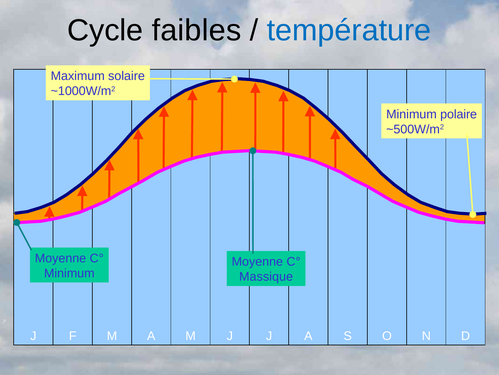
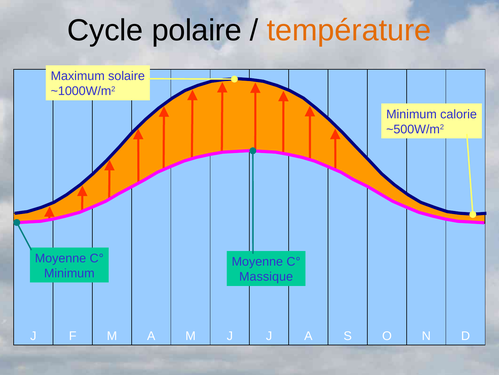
faibles: faibles -> polaire
température colour: blue -> orange
polaire: polaire -> calorie
